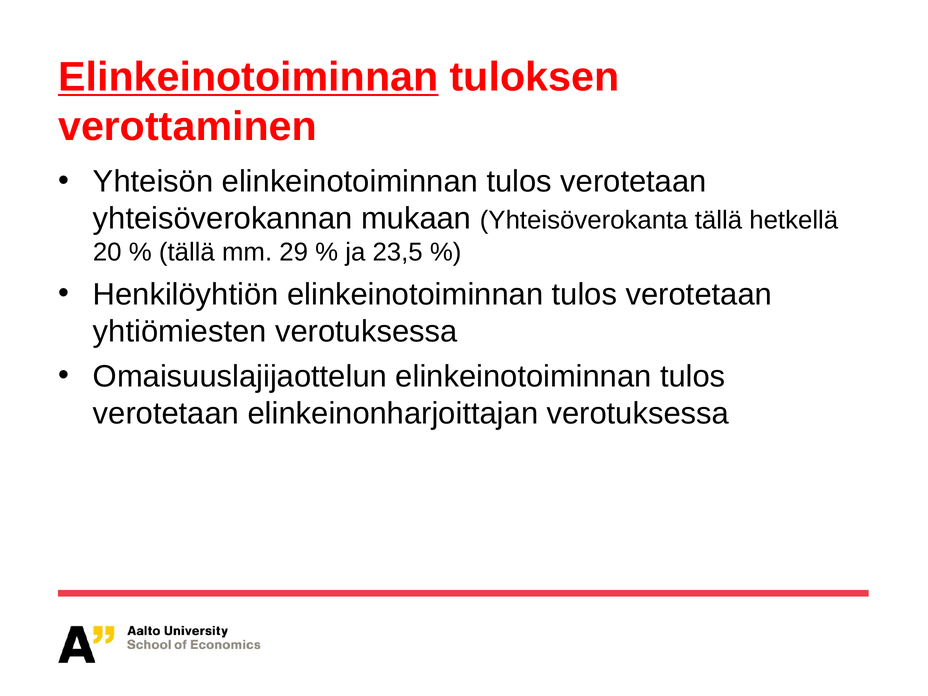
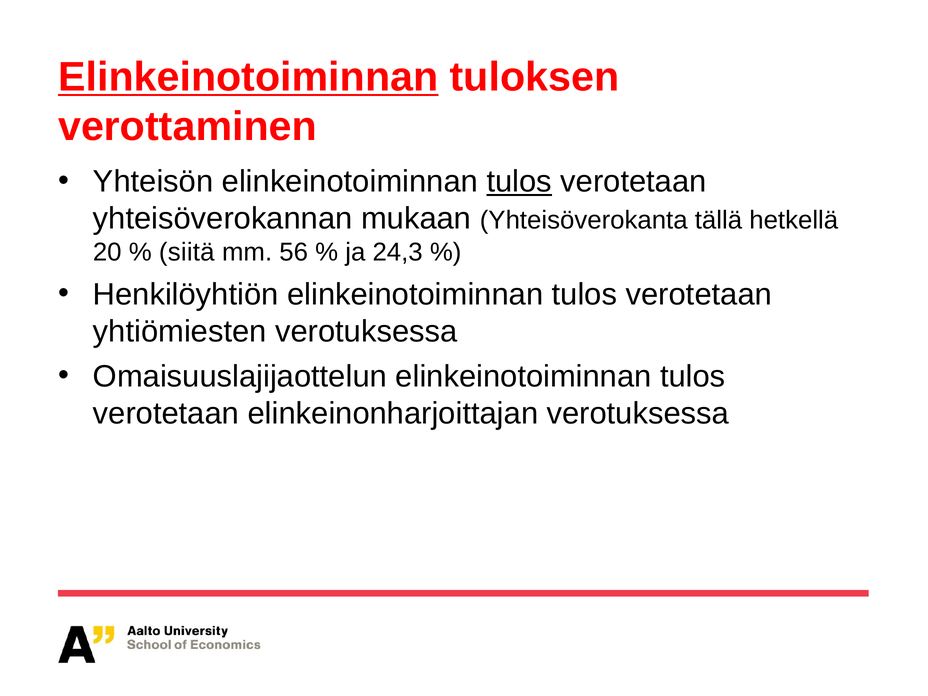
tulos at (519, 182) underline: none -> present
tällä at (187, 252): tällä -> siitä
29: 29 -> 56
23,5: 23,5 -> 24,3
